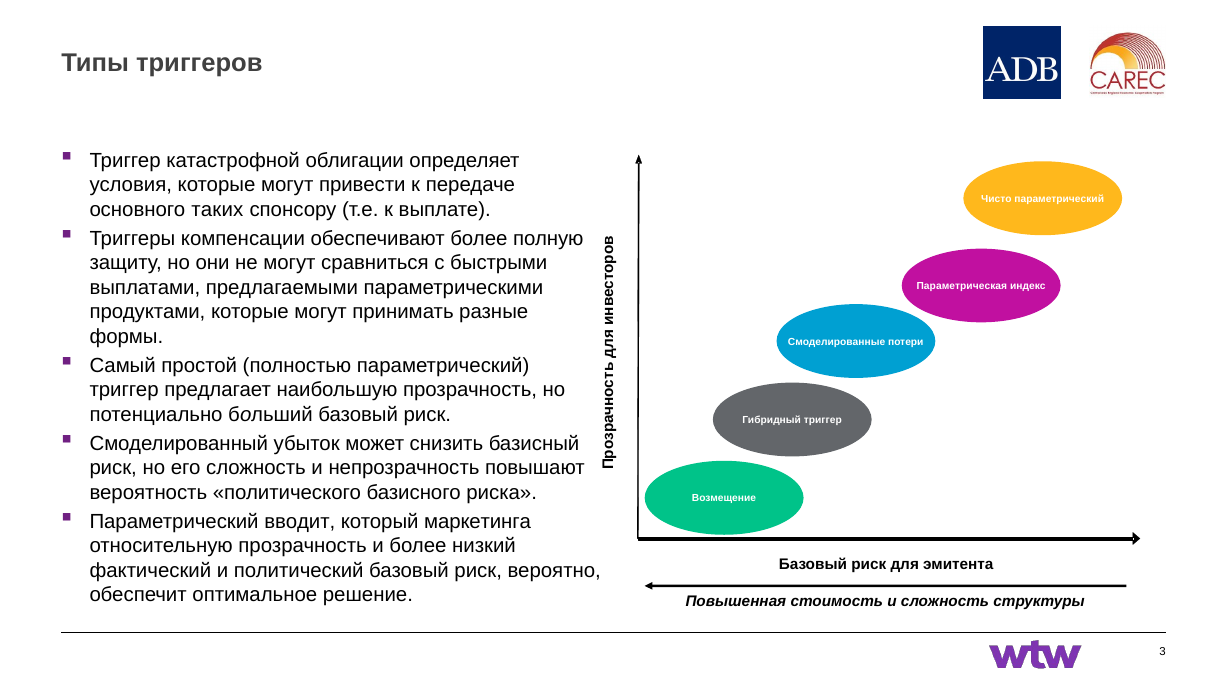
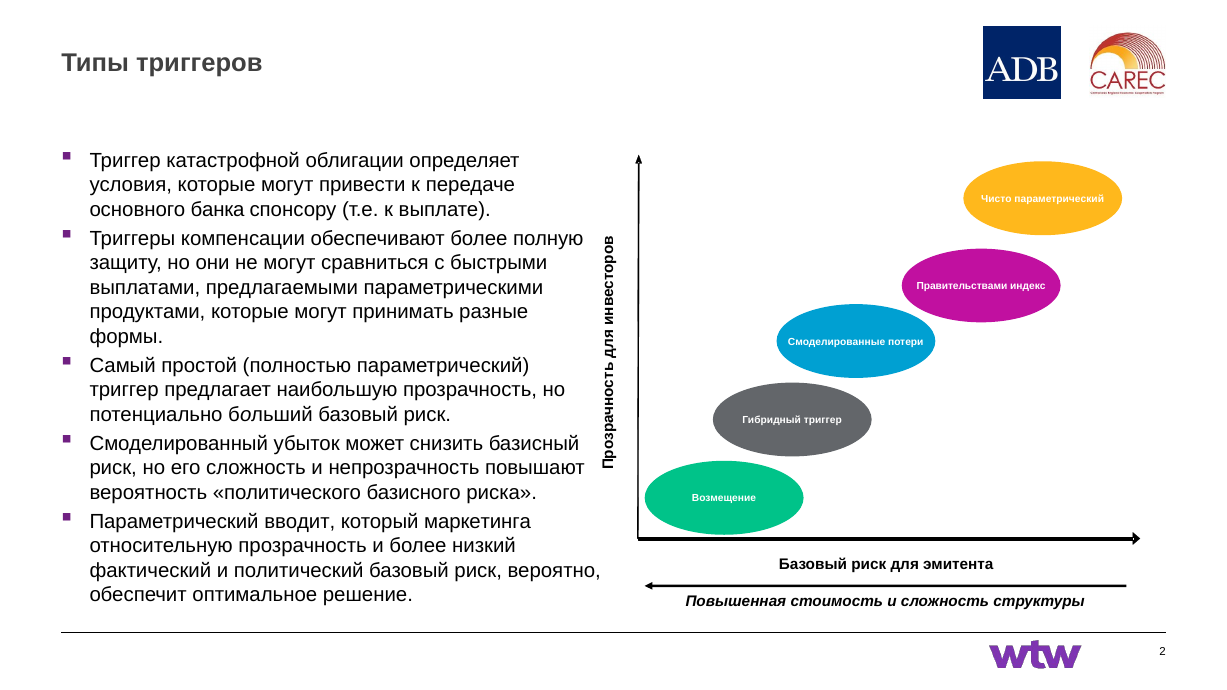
таких: таких -> банка
Параметрическая: Параметрическая -> Правительствами
3: 3 -> 2
